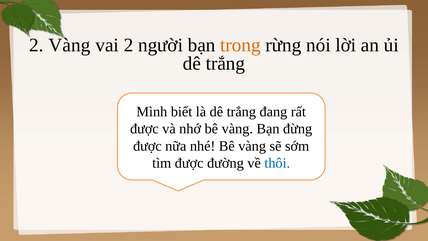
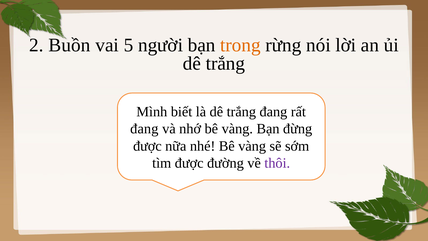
2 Vàng: Vàng -> Buồn
vai 2: 2 -> 5
được at (144, 129): được -> đang
thôi colour: blue -> purple
